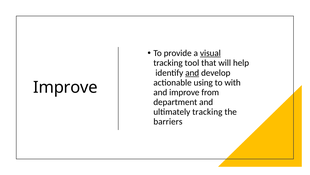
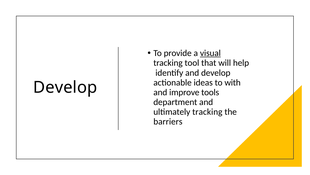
and at (192, 72) underline: present -> none
using: using -> ideas
Improve at (65, 87): Improve -> Develop
from: from -> tools
